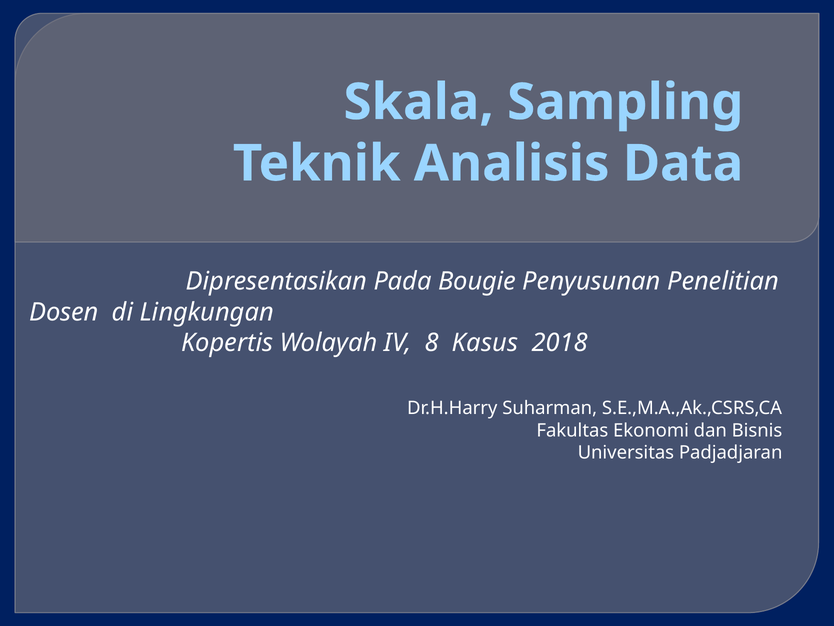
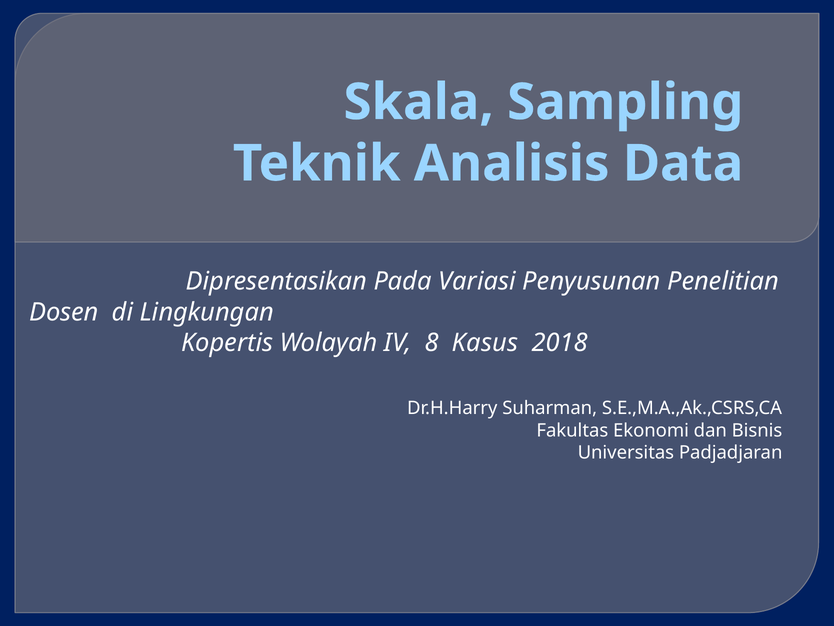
Bougie: Bougie -> Variasi
